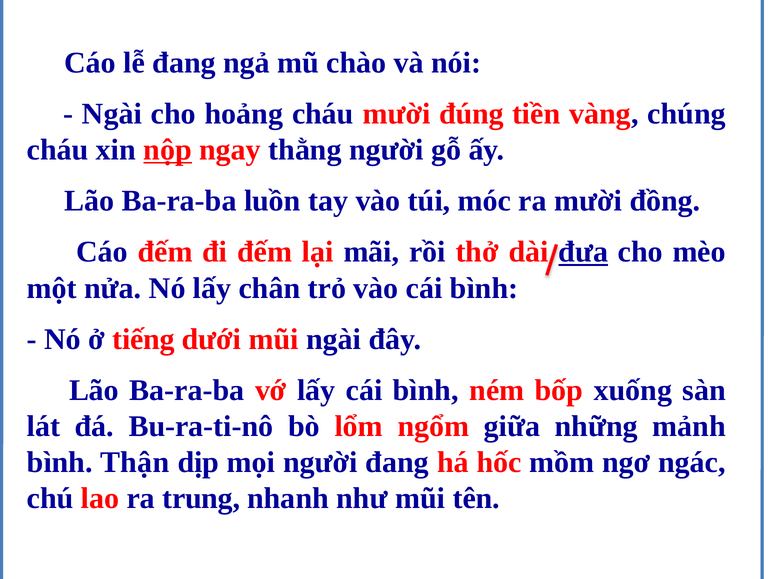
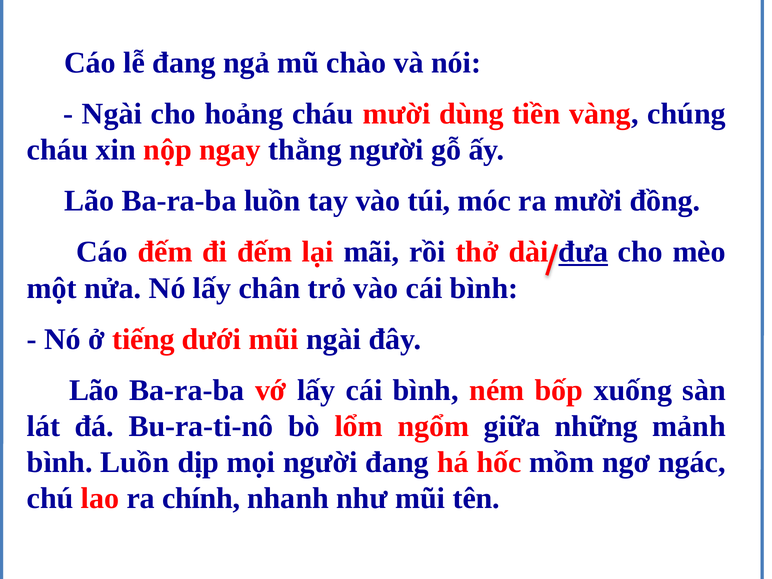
đúng: đúng -> dùng
nộp underline: present -> none
bình Thận: Thận -> Luồn
trung: trung -> chính
